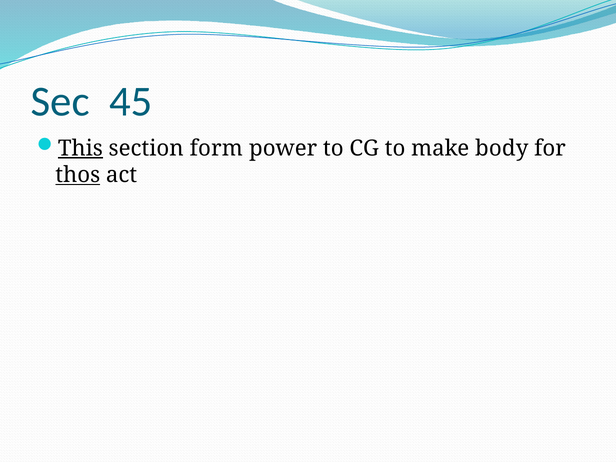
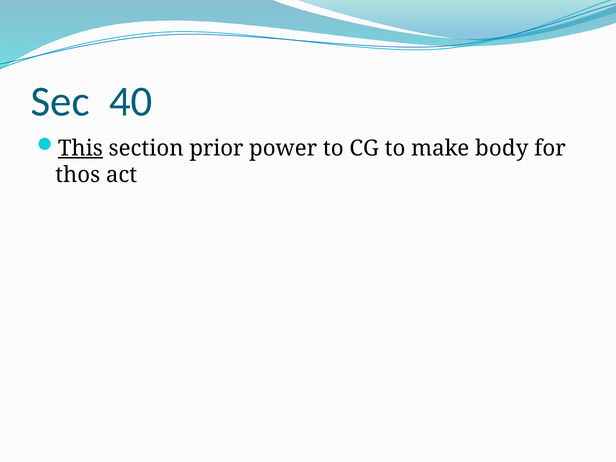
45: 45 -> 40
form: form -> prior
thos underline: present -> none
